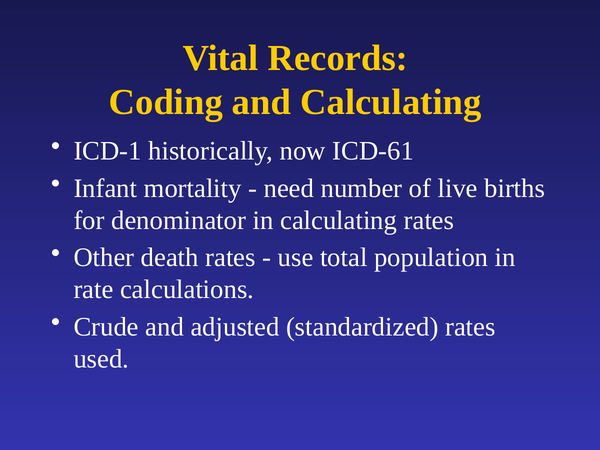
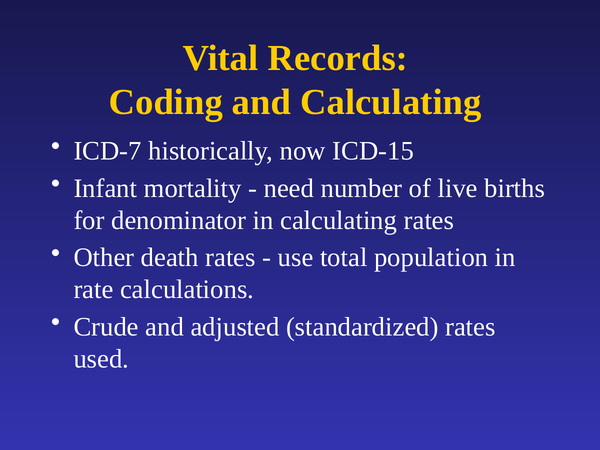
ICD-1: ICD-1 -> ICD-7
ICD-61: ICD-61 -> ICD-15
